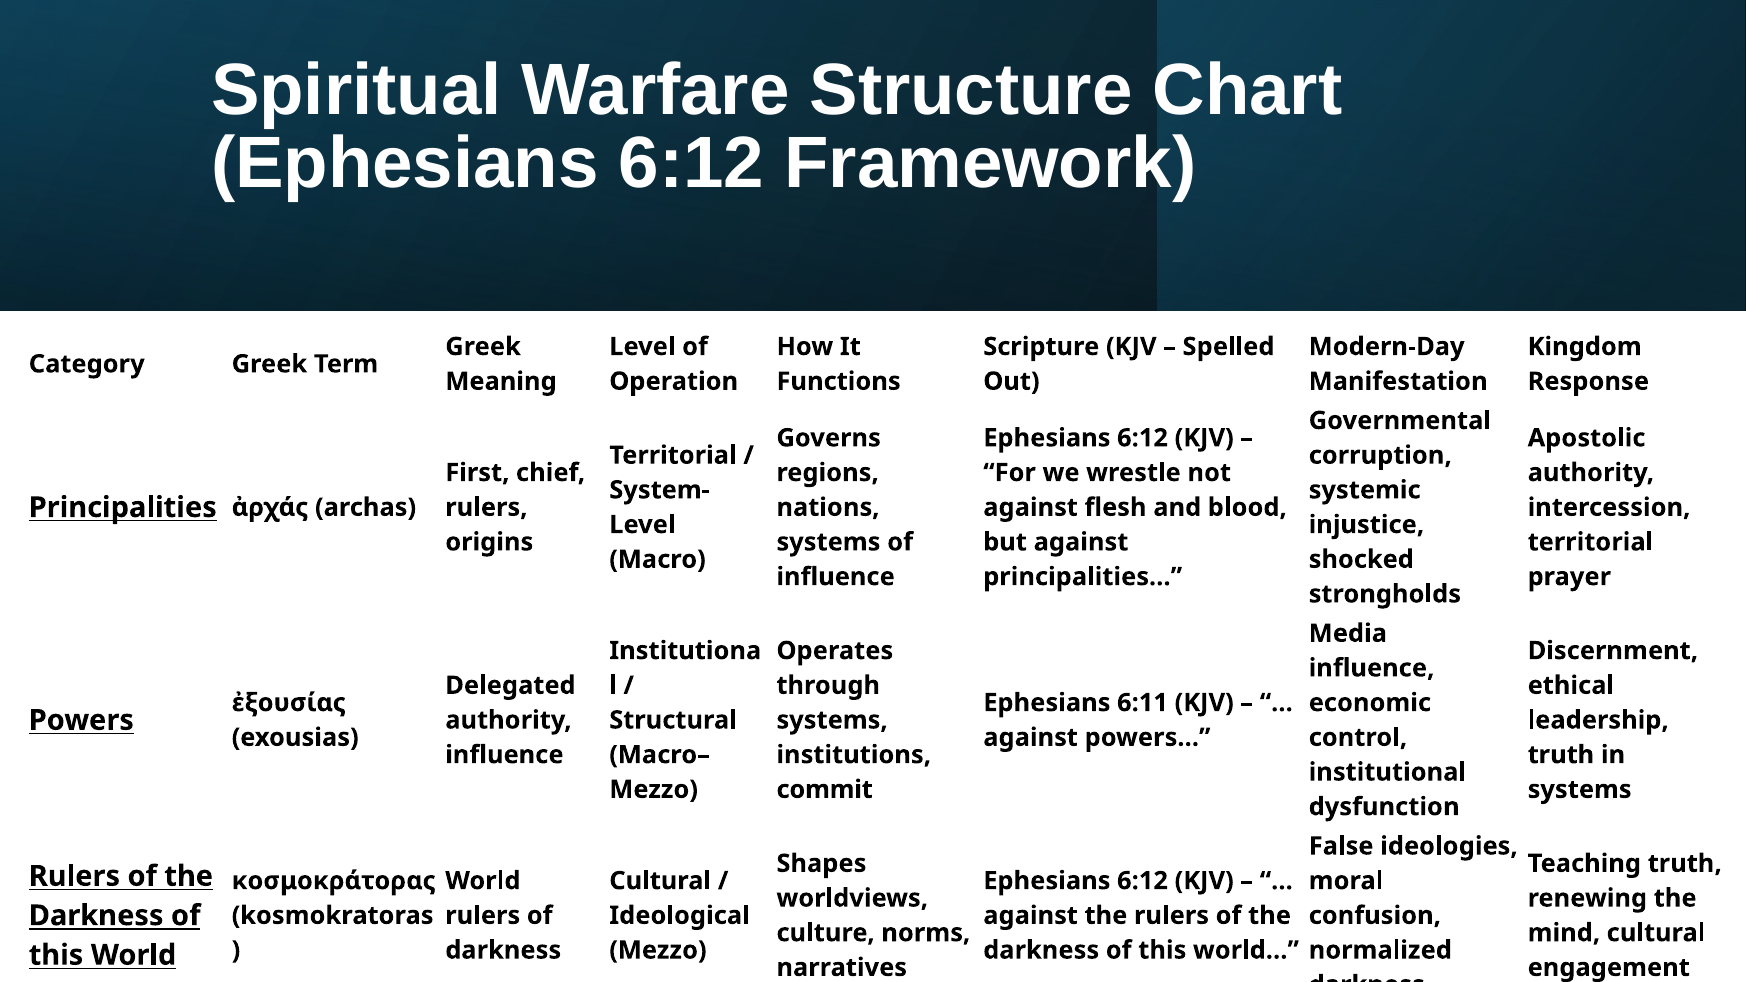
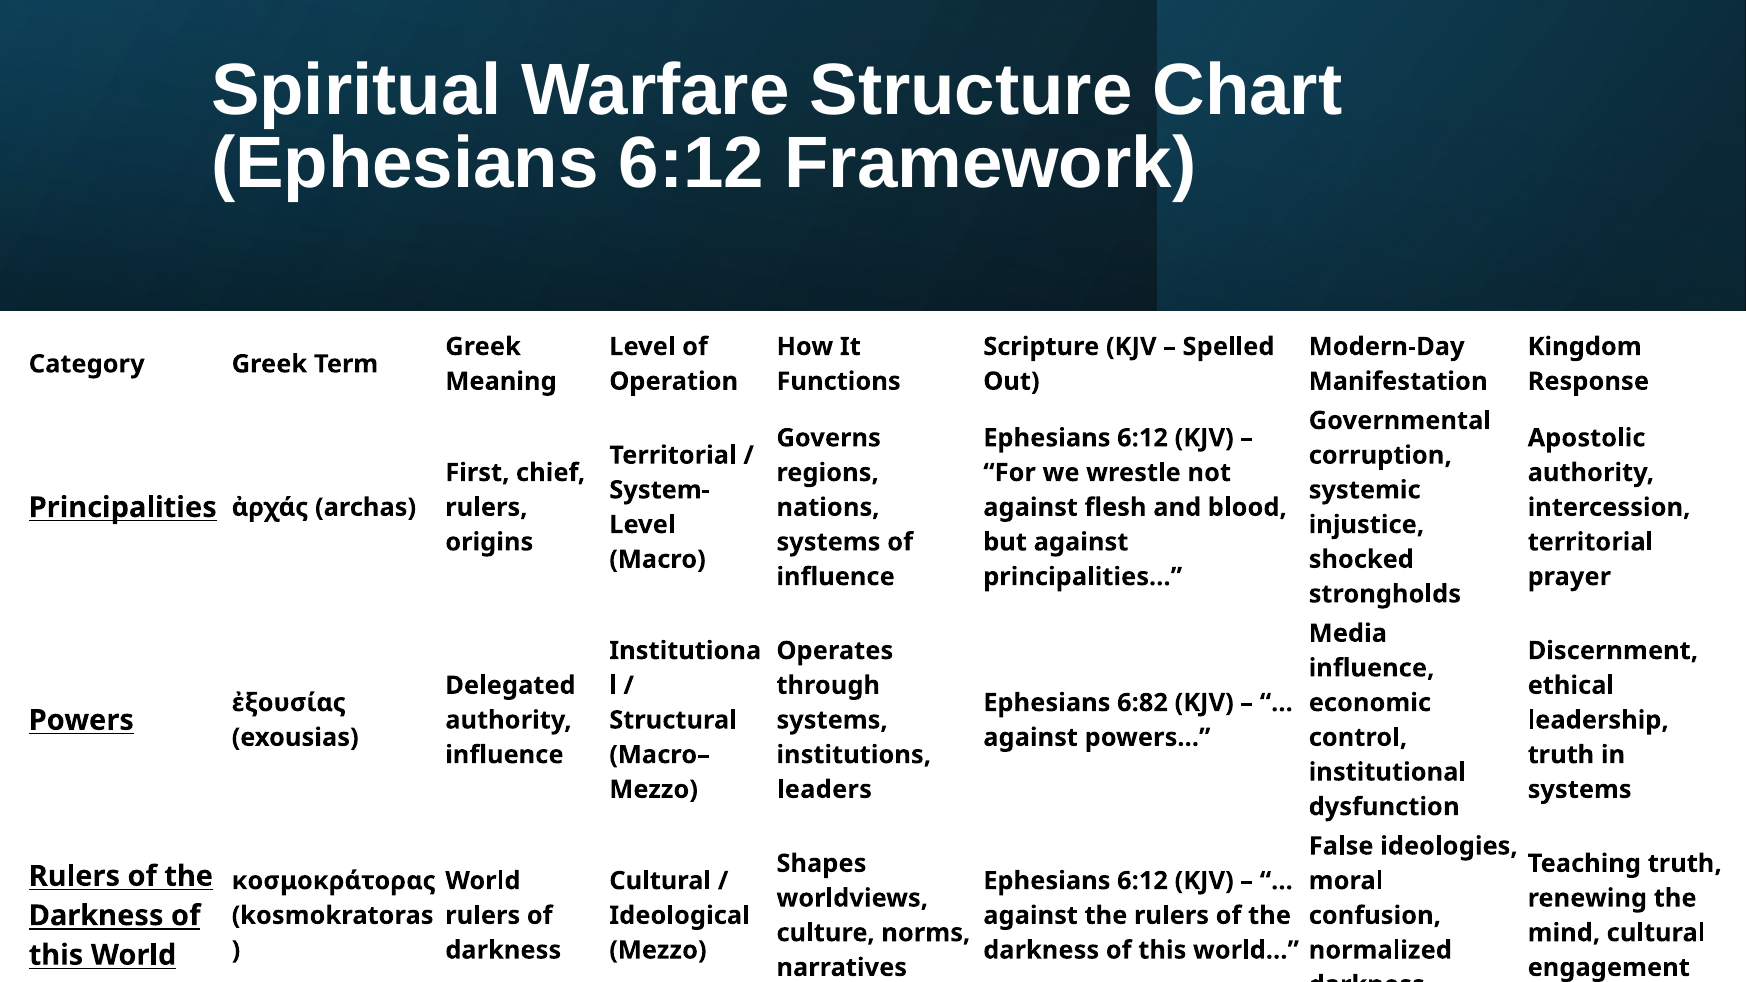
6:11: 6:11 -> 6:82
commit: commit -> leaders
